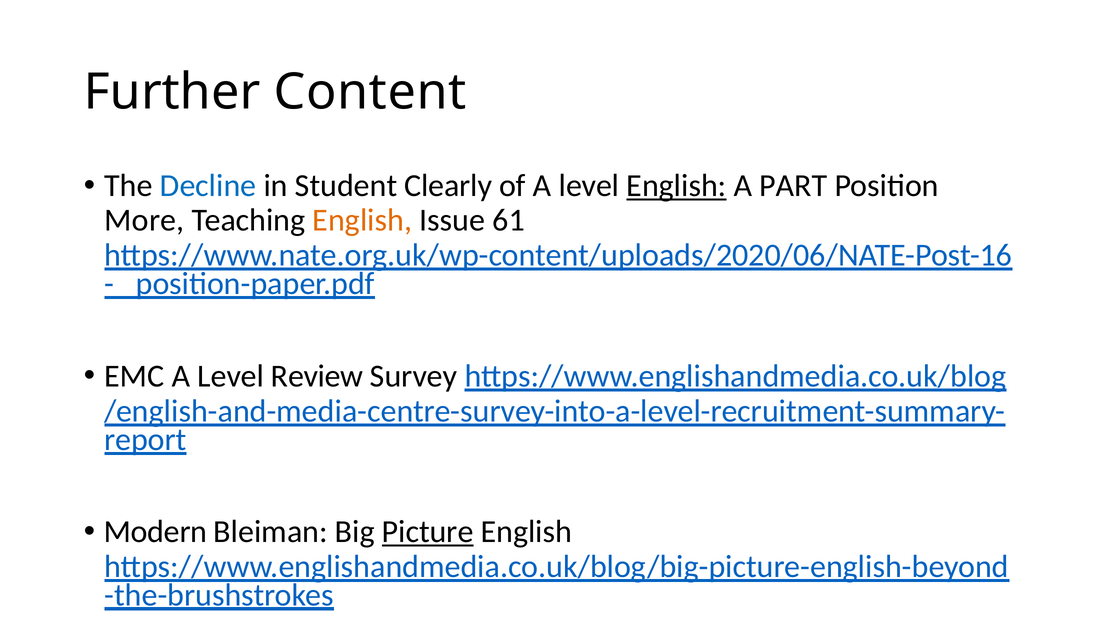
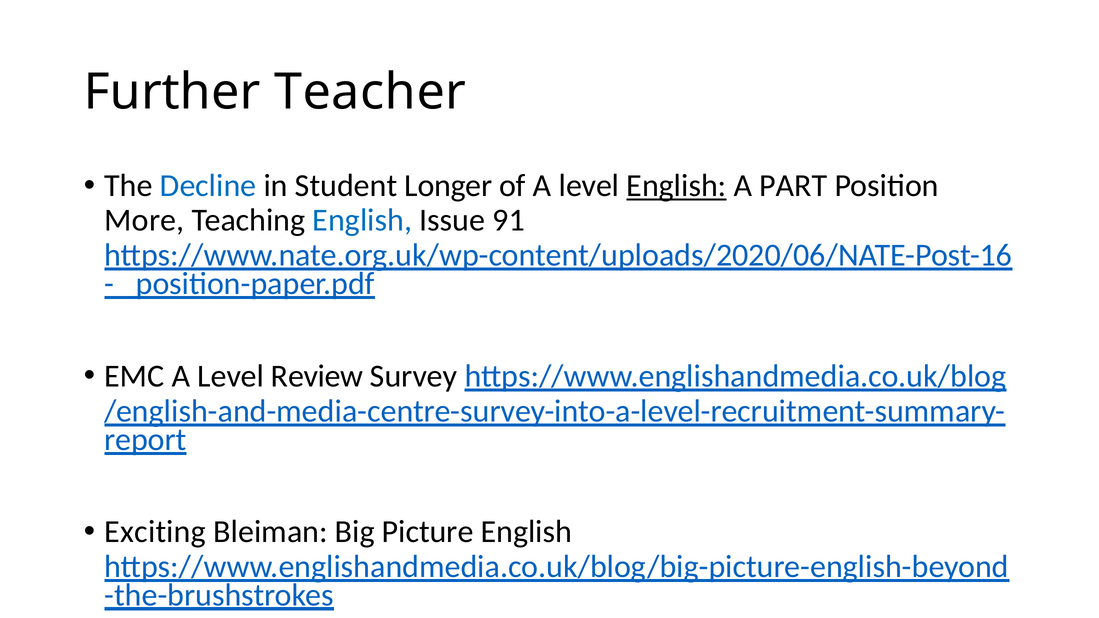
Content: Content -> Teacher
Clearly: Clearly -> Longer
English at (362, 220) colour: orange -> blue
61: 61 -> 91
Modern: Modern -> Exciting
Picture underline: present -> none
